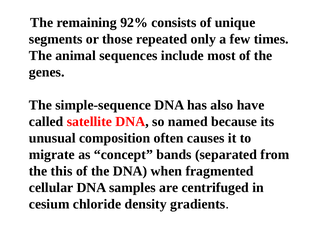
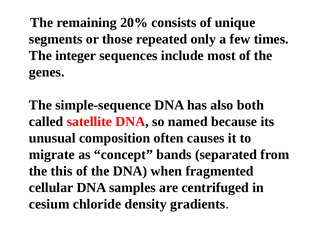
92%: 92% -> 20%
animal: animal -> integer
have: have -> both
